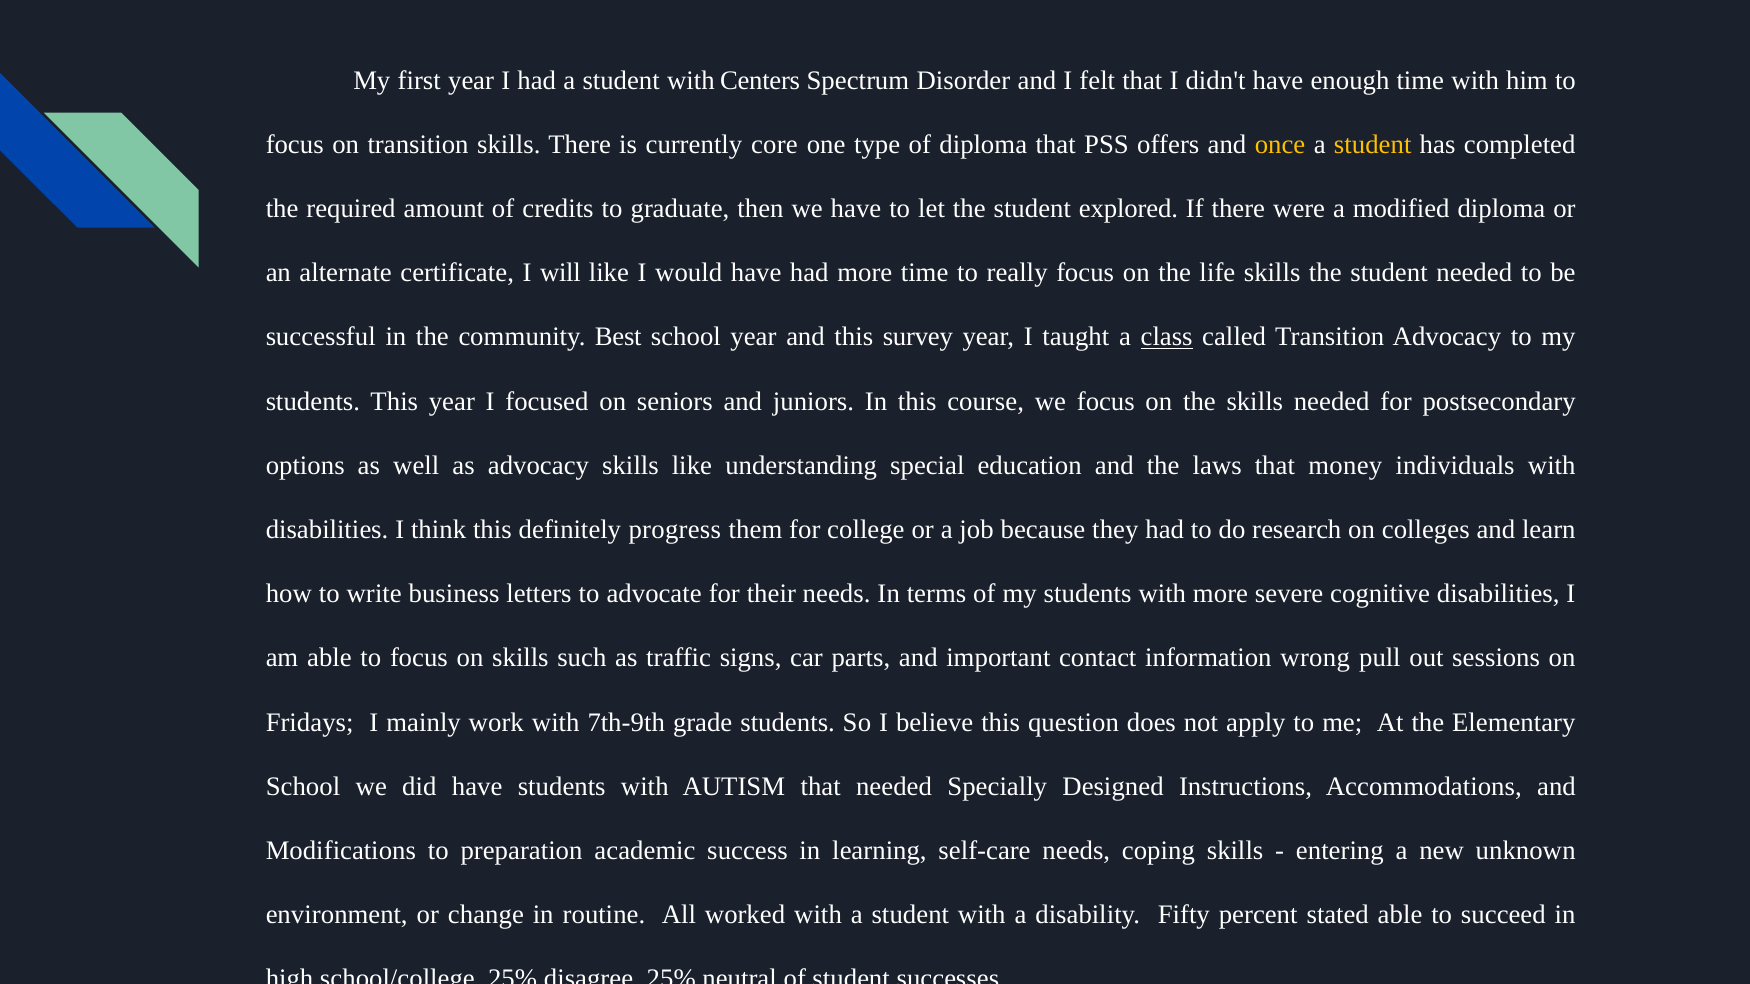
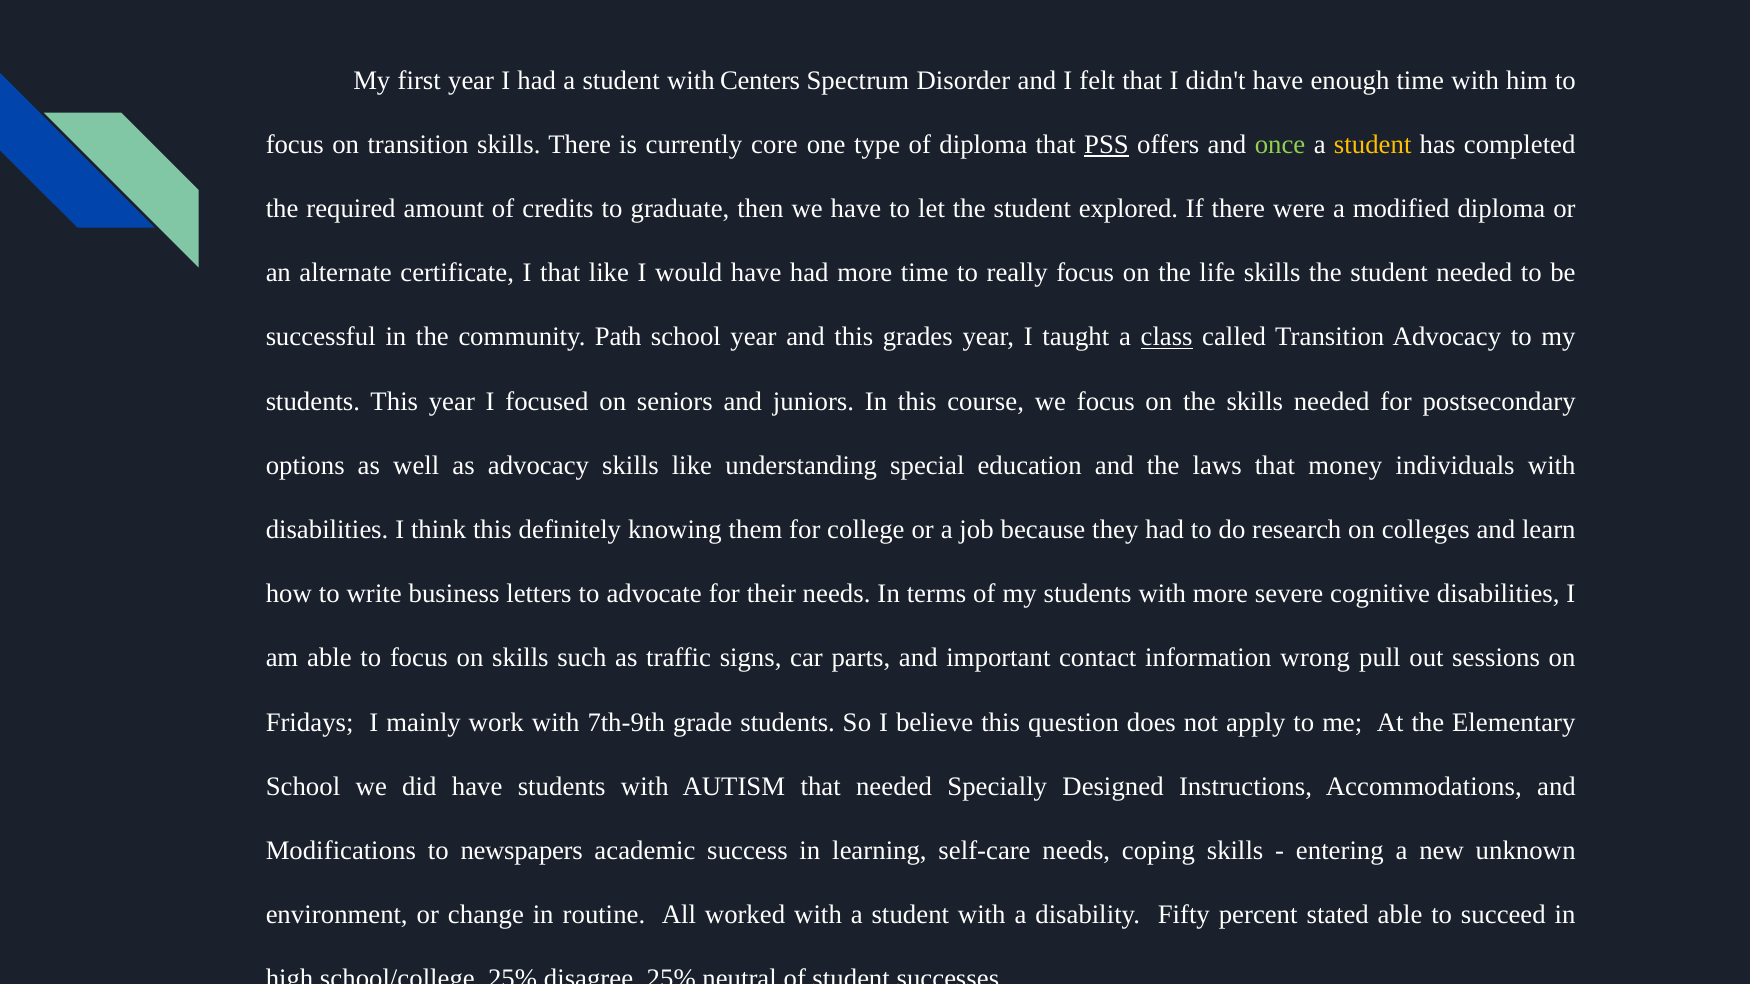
PSS underline: none -> present
once colour: yellow -> light green
I will: will -> that
Best: Best -> Path
survey: survey -> grades
progress: progress -> knowing
preparation: preparation -> newspapers
